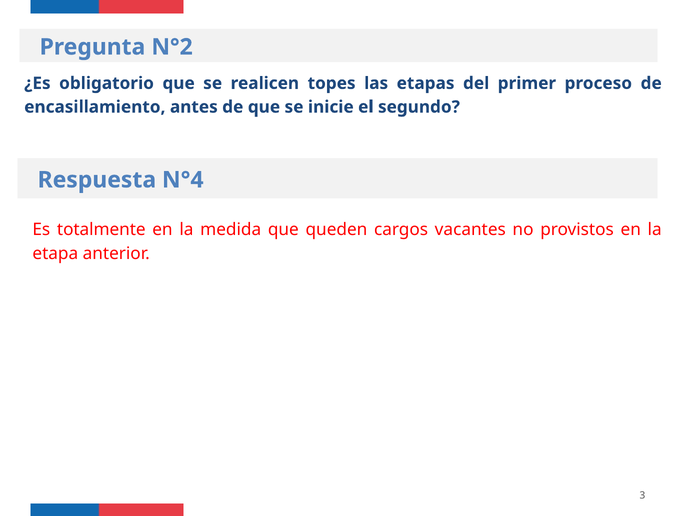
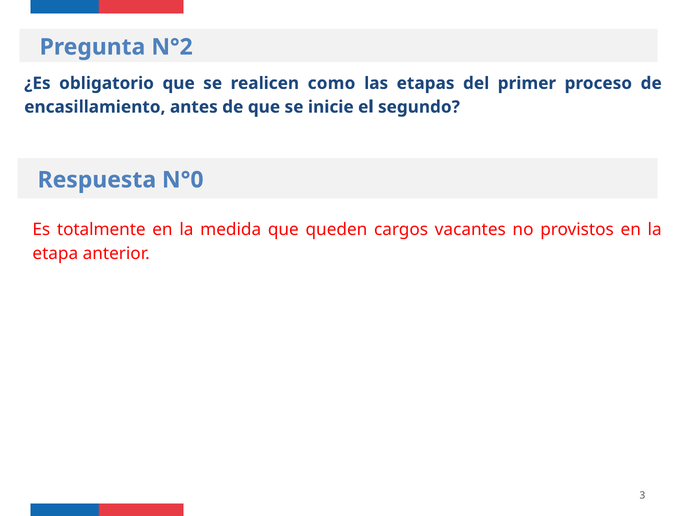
topes: topes -> como
N°4: N°4 -> N°0
